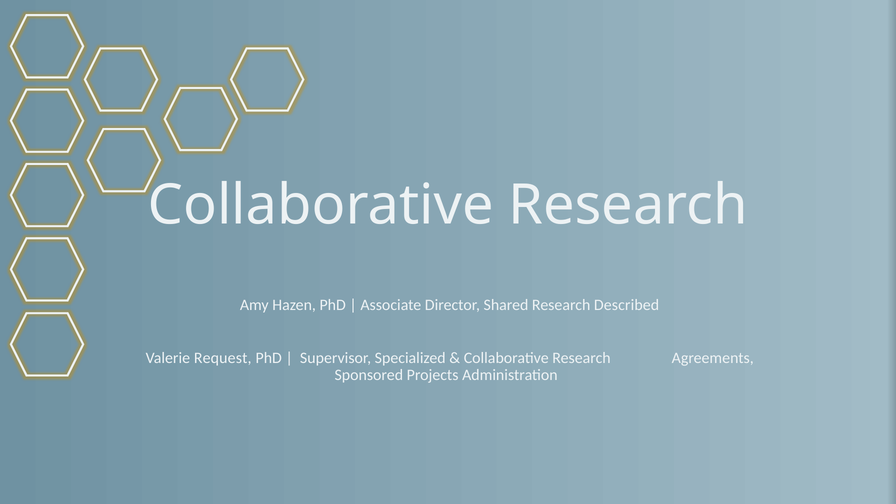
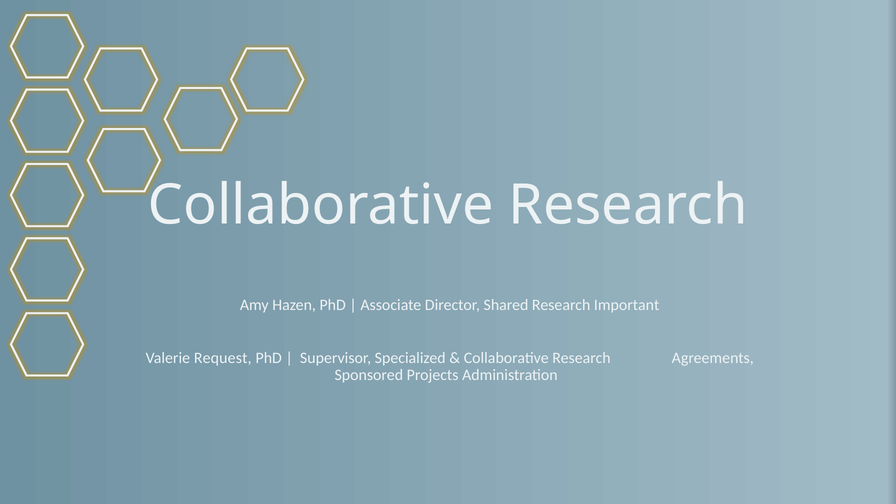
Described: Described -> Important
